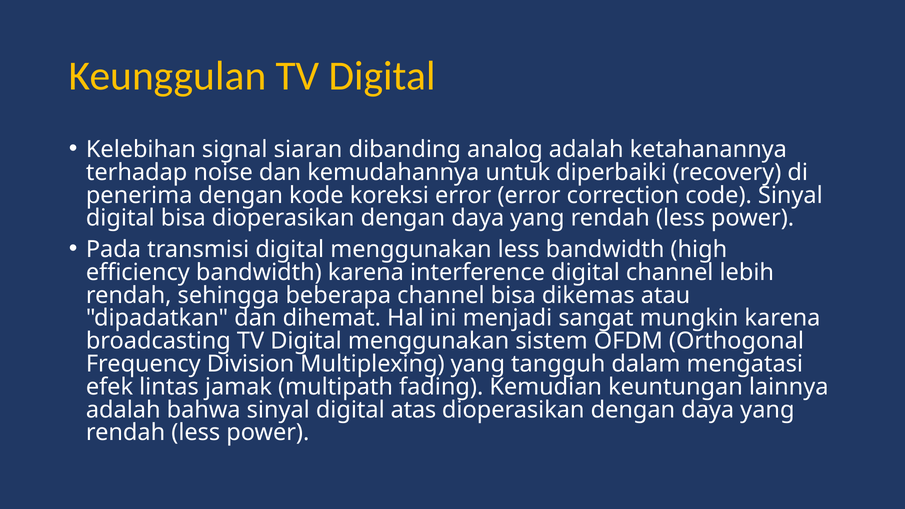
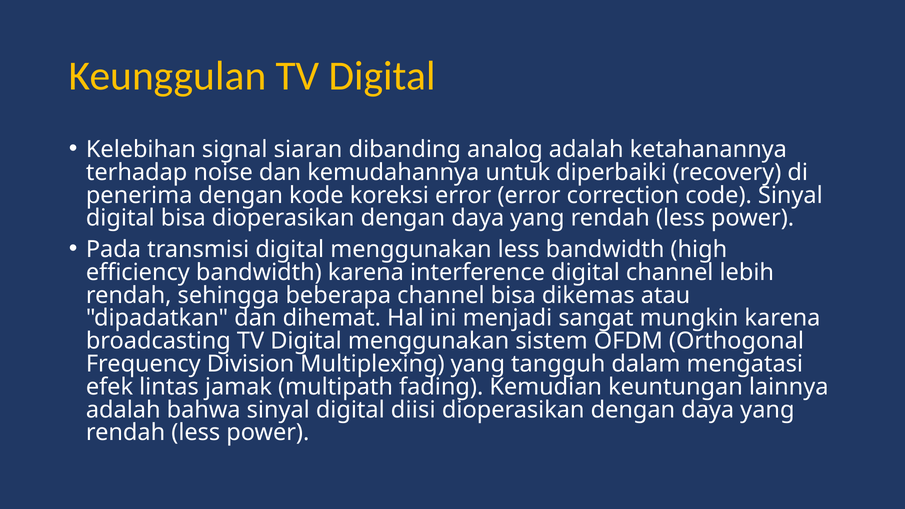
atas: atas -> diisi
